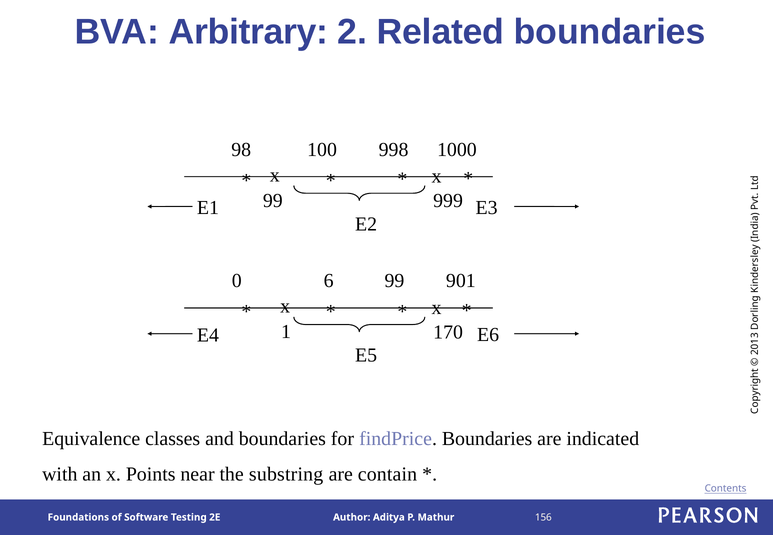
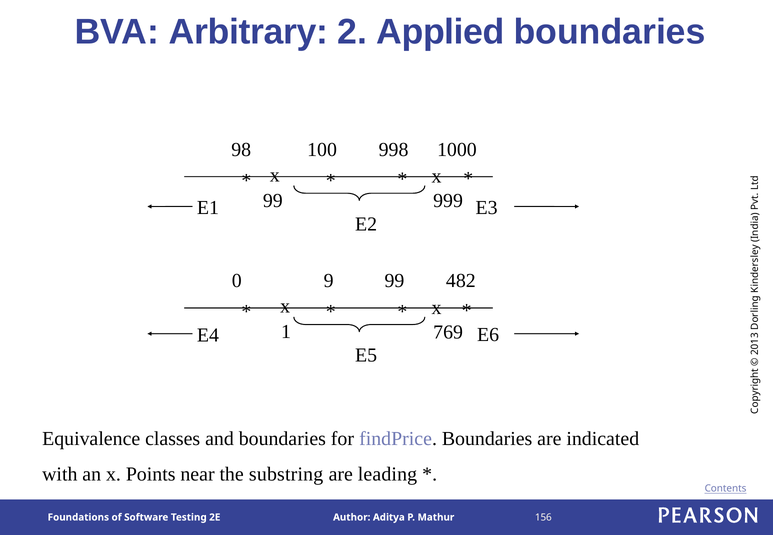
Related: Related -> Applied
6: 6 -> 9
901: 901 -> 482
170: 170 -> 769
contain: contain -> leading
